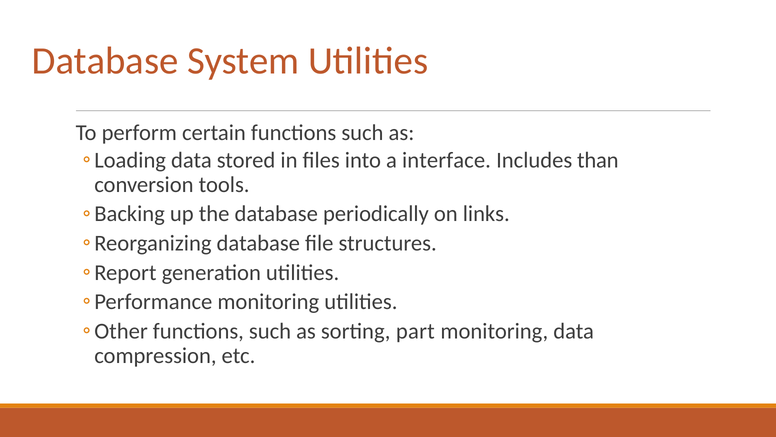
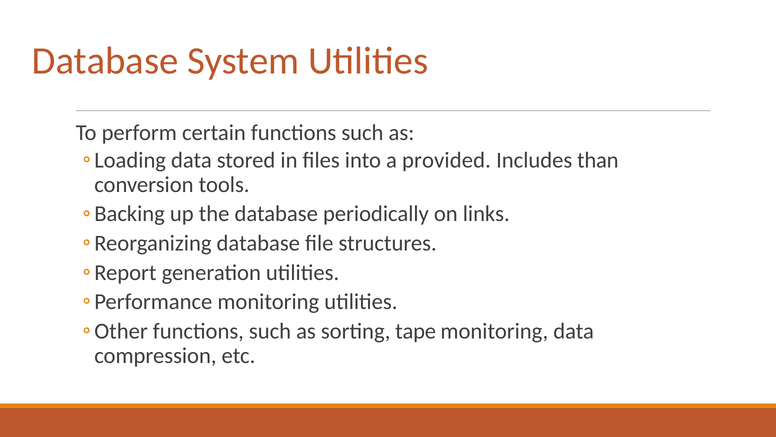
interface: interface -> provided
part: part -> tape
